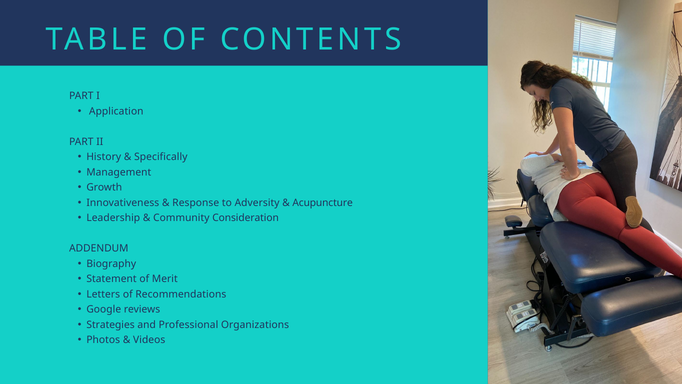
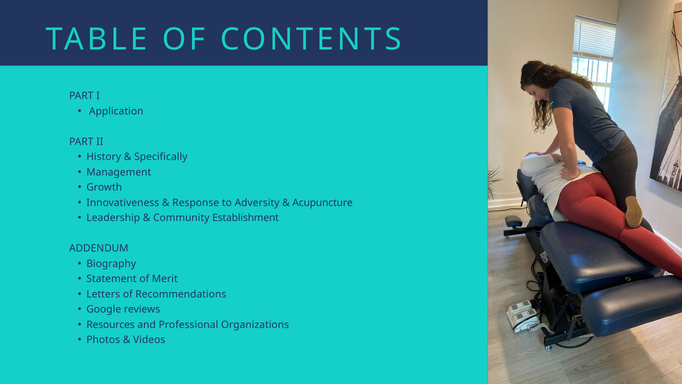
Consideration: Consideration -> Establishment
Strategies: Strategies -> Resources
